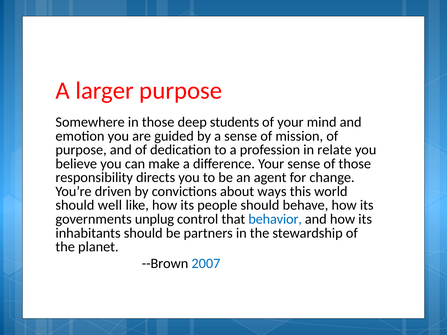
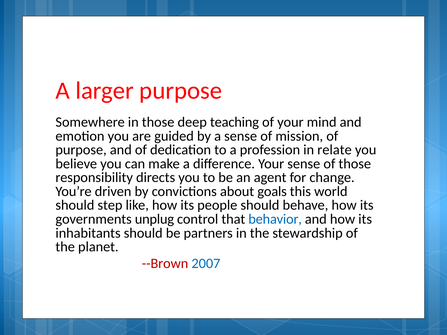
students: students -> teaching
ways: ways -> goals
well: well -> step
--Brown colour: black -> red
